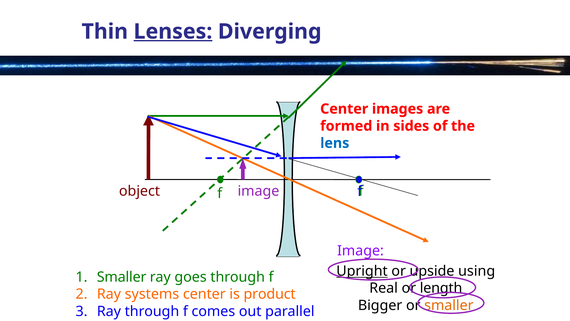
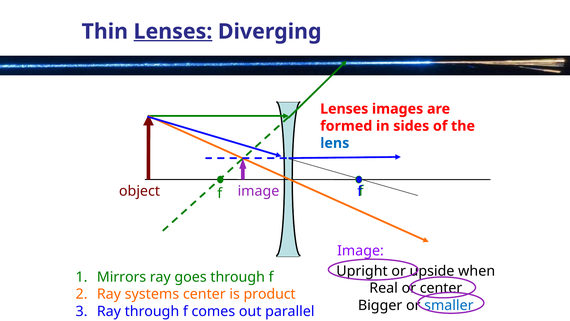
Center at (344, 109): Center -> Lenses
Upright underline: present -> none
using: using -> when
Smaller at (122, 277): Smaller -> Mirrors
or length: length -> center
smaller at (449, 305) colour: orange -> blue
